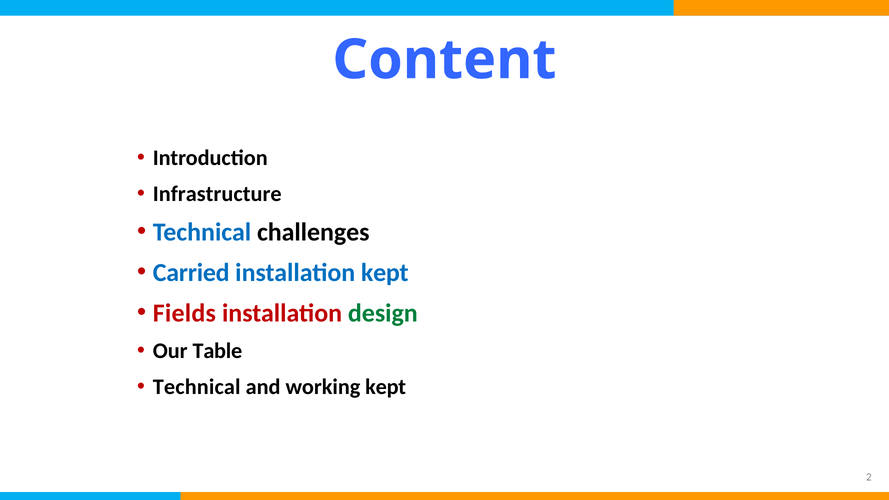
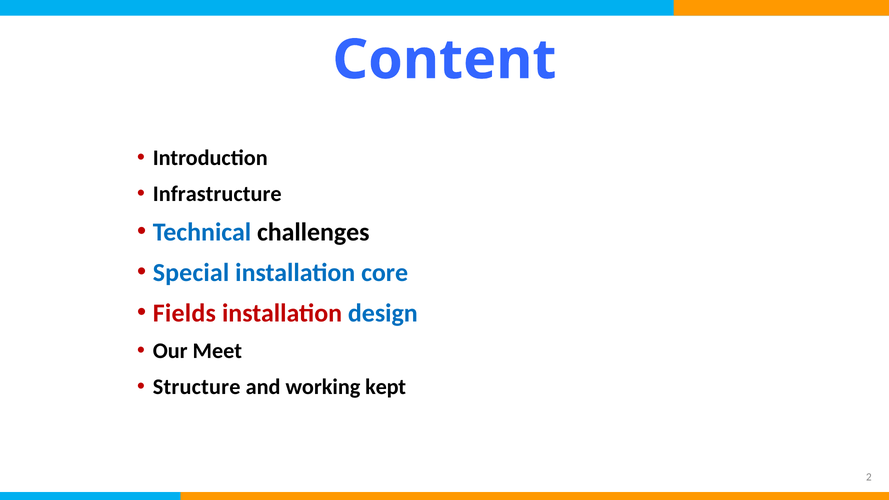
Carried: Carried -> Special
installation kept: kept -> core
design colour: green -> blue
Table: Table -> Meet
Technical at (197, 387): Technical -> Structure
